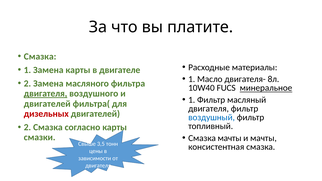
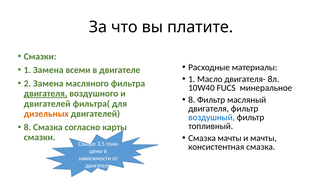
Смазка at (40, 57): Смазка -> Смазки
Замена карты: карты -> всеми
минеральное underline: present -> none
1 at (192, 100): 1 -> 8
дизельных colour: red -> orange
2 at (27, 127): 2 -> 8
